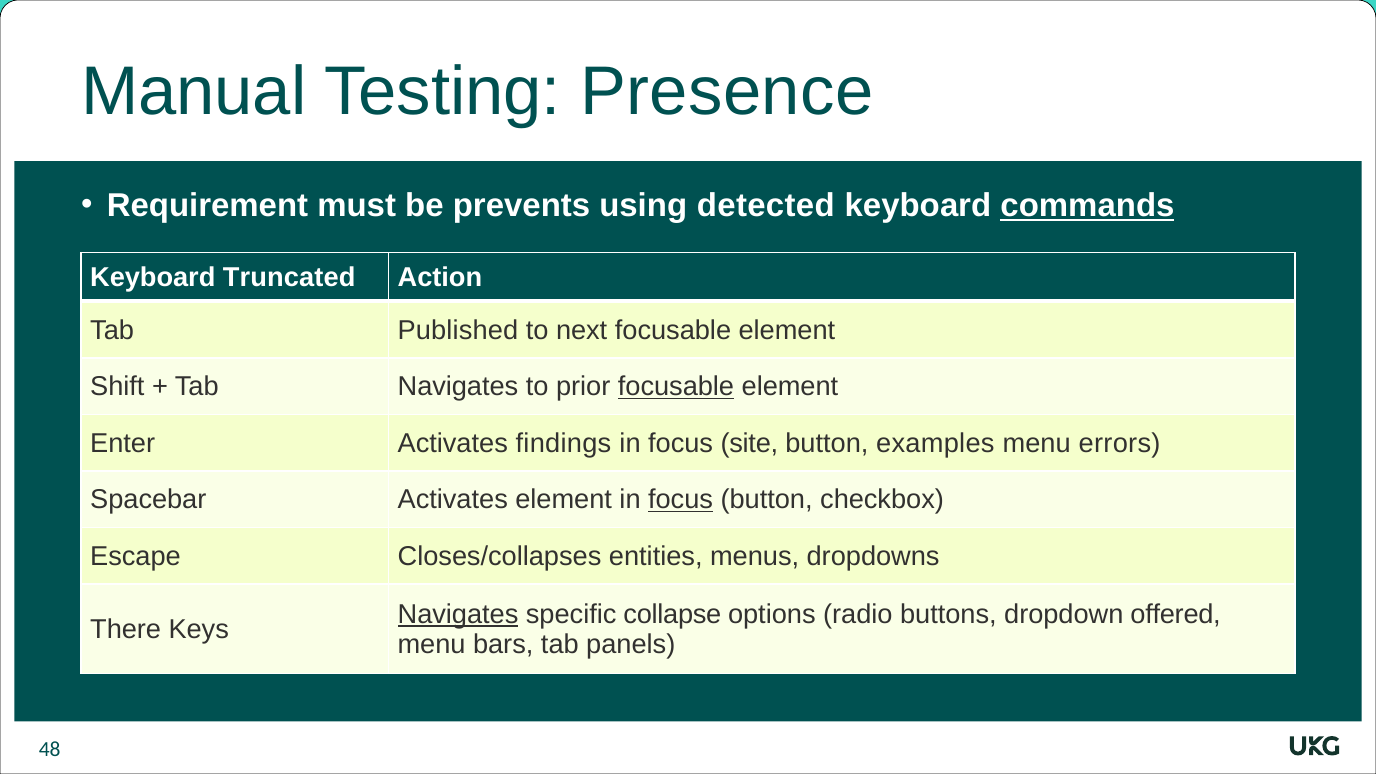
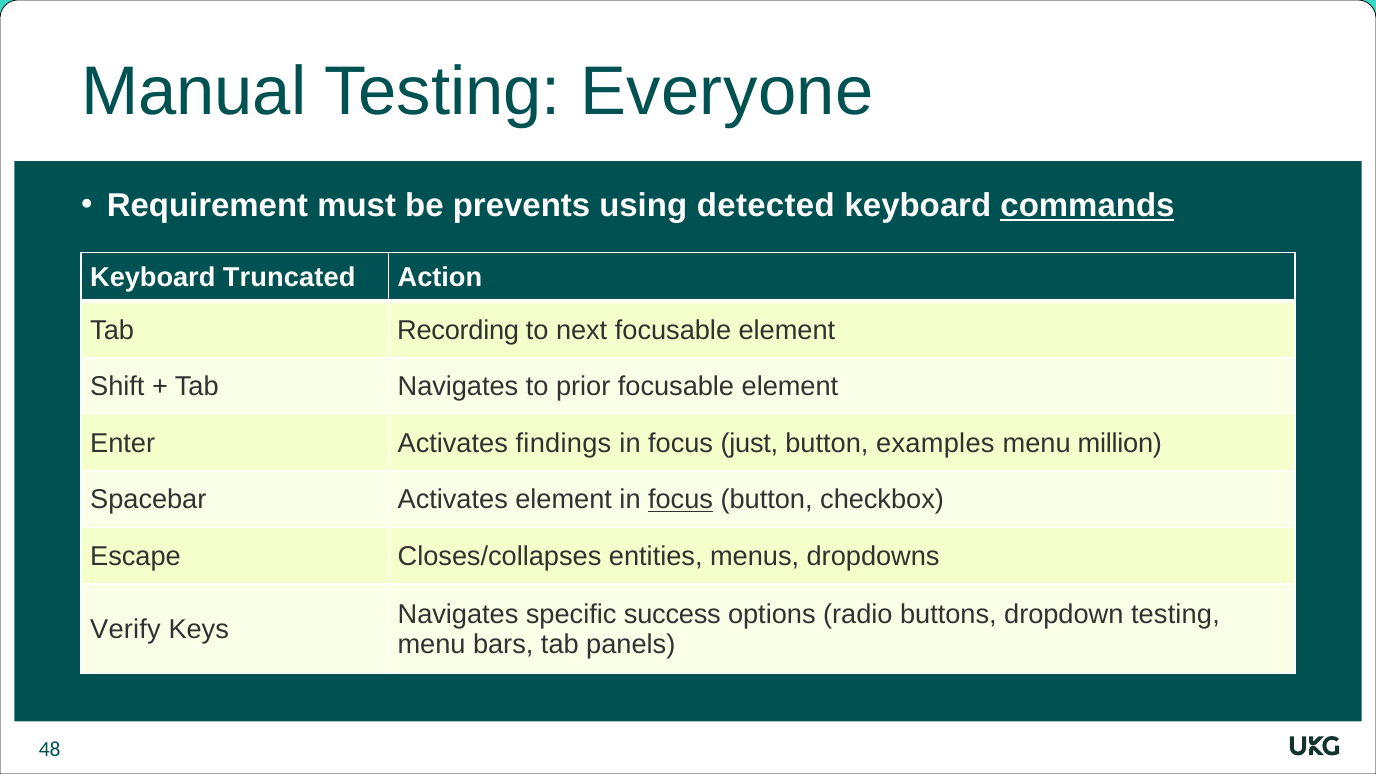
Presence: Presence -> Everyone
Published: Published -> Recording
focusable at (676, 387) underline: present -> none
site: site -> just
errors: errors -> million
Navigates at (458, 614) underline: present -> none
collapse: collapse -> success
dropdown offered: offered -> testing
There: There -> Verify
